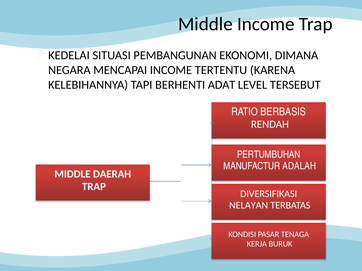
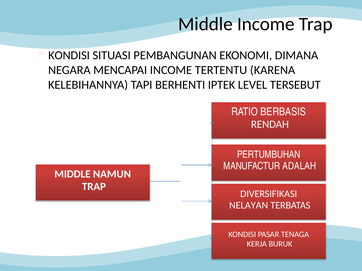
KEDELAI at (69, 55): KEDELAI -> KONDISI
ADAT: ADAT -> IPTEK
DAERAH: DAERAH -> NAMUN
